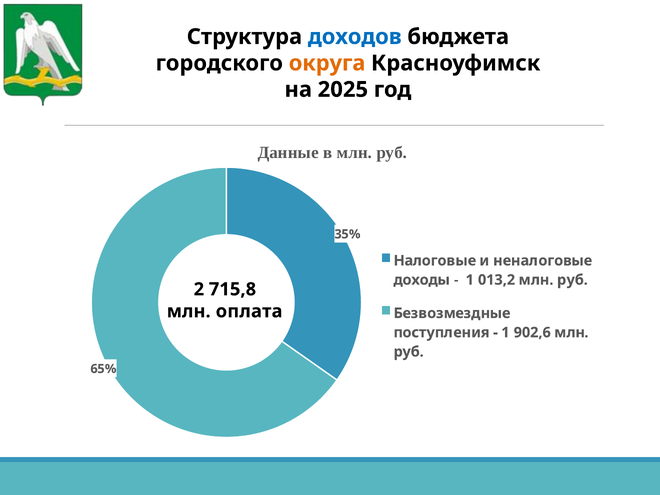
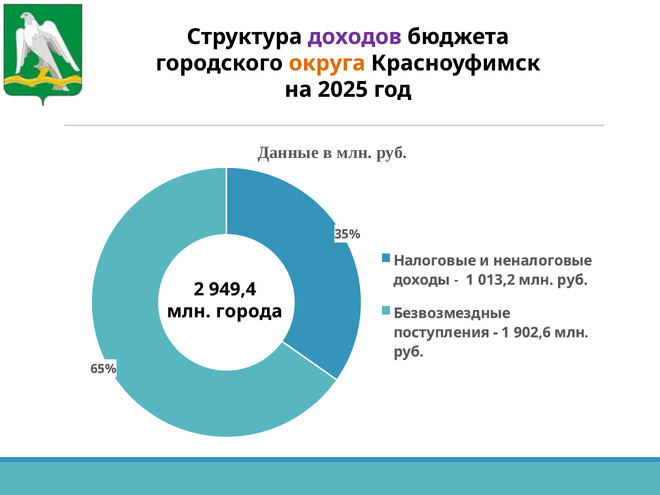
доходов colour: blue -> purple
715,8: 715,8 -> 949,4
оплата: оплата -> города
